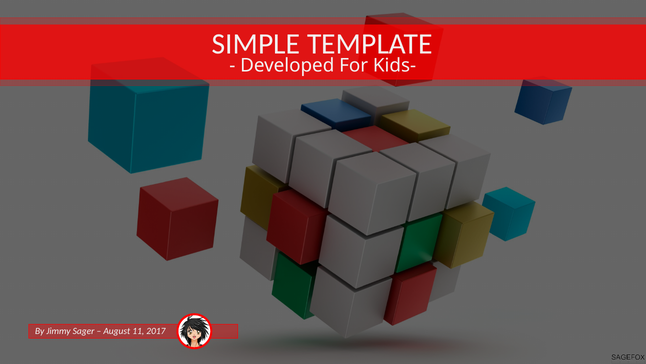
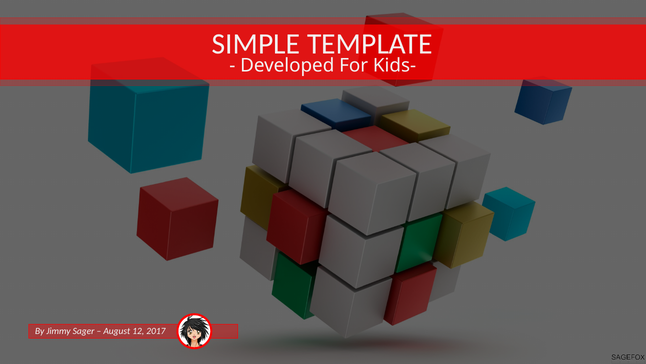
11: 11 -> 12
